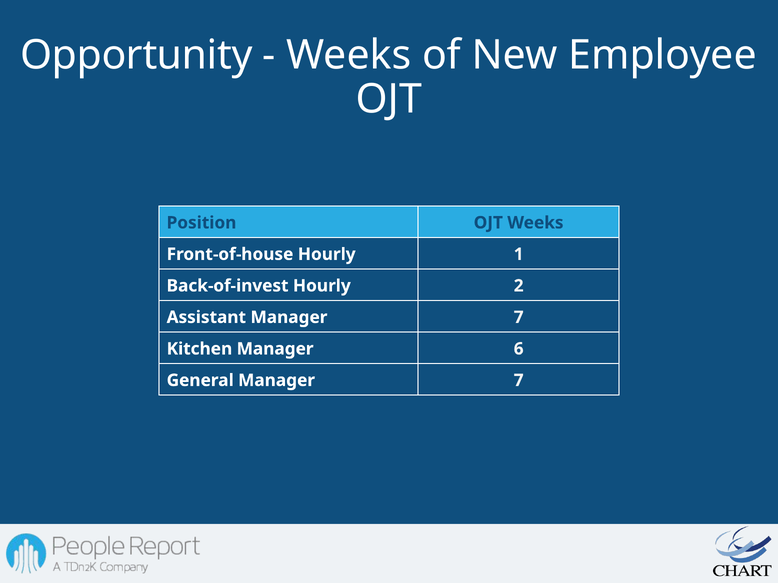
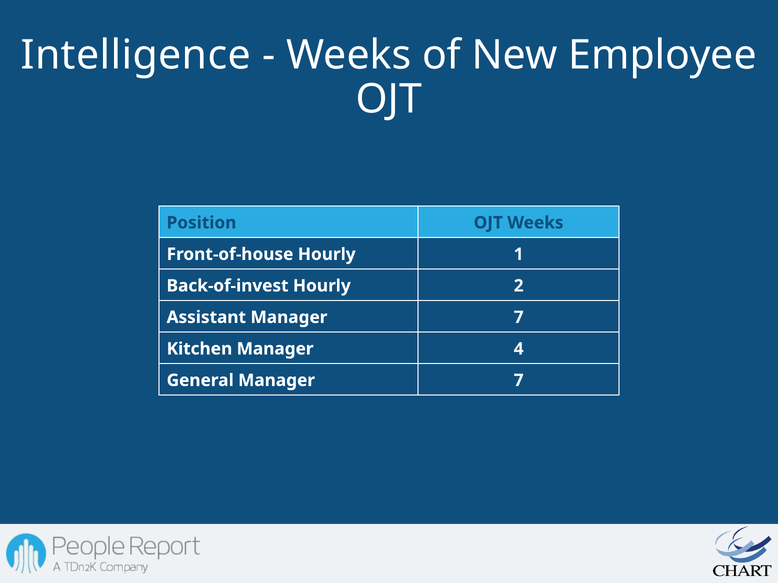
Opportunity: Opportunity -> Intelligence
6: 6 -> 4
